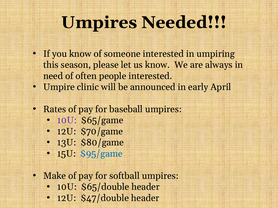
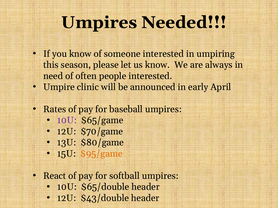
$95/game colour: blue -> orange
Make: Make -> React
$47/double: $47/double -> $43/double
